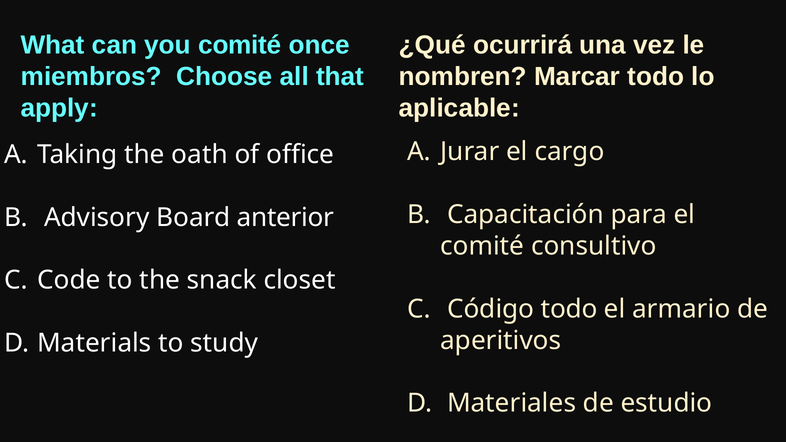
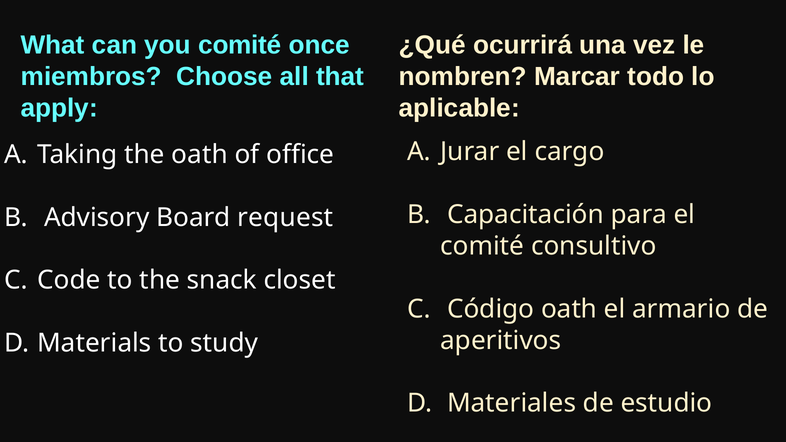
anterior: anterior -> request
Código todo: todo -> oath
